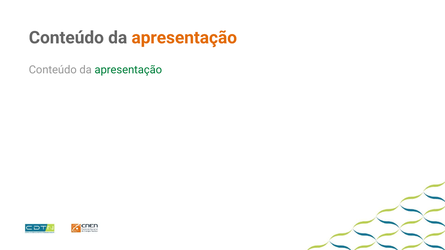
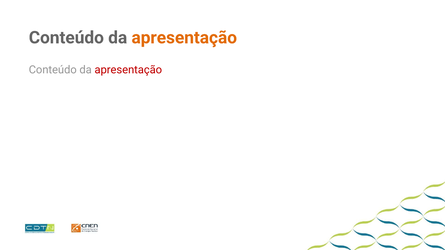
apresentação at (128, 70) colour: green -> red
